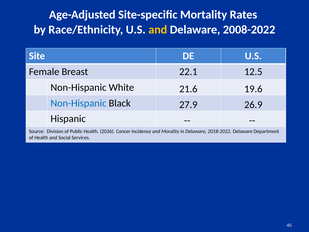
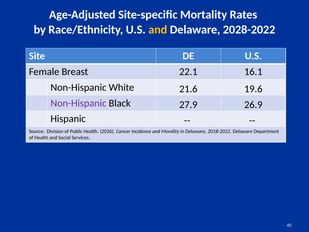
2008-2022: 2008-2022 -> 2028-2022
12.5: 12.5 -> 16.1
Non-Hispanic at (78, 103) colour: blue -> purple
